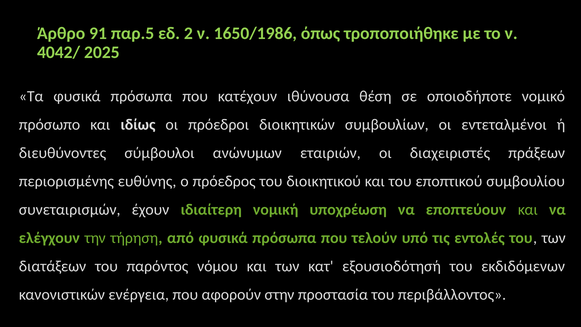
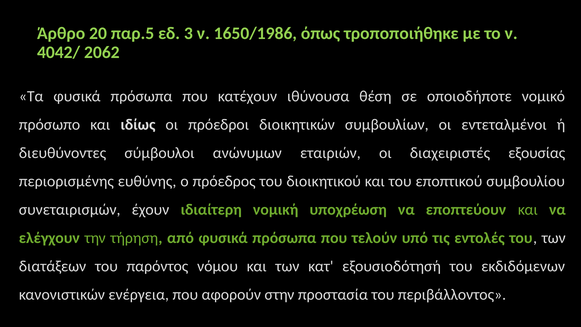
91: 91 -> 20
2: 2 -> 3
2025: 2025 -> 2062
πράξεων: πράξεων -> εξουσίας
